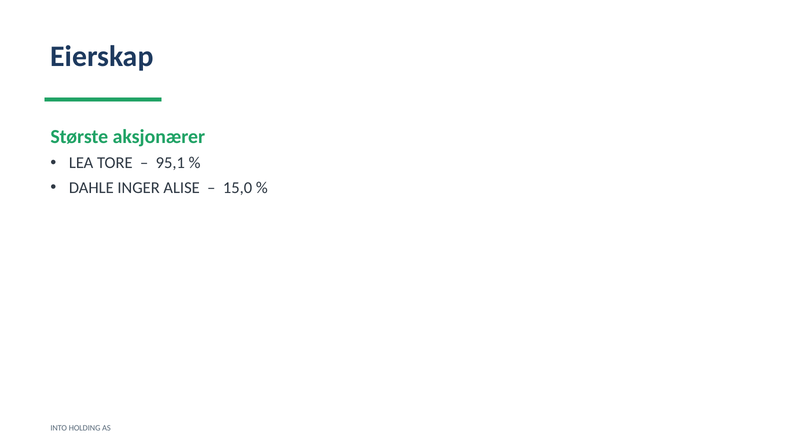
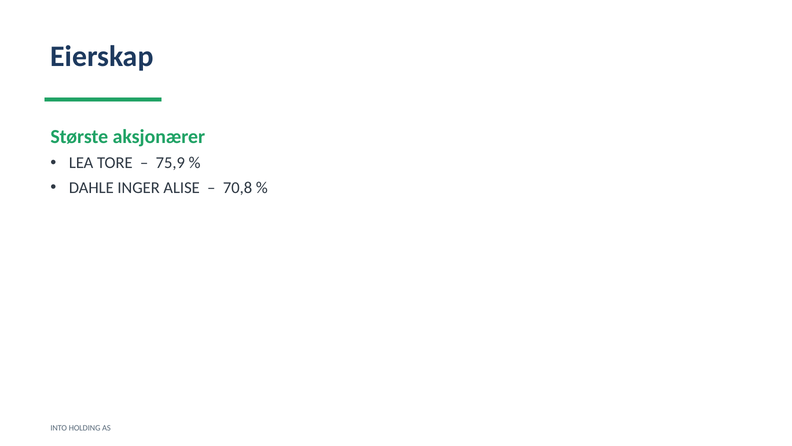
95,1: 95,1 -> 75,9
15,0: 15,0 -> 70,8
